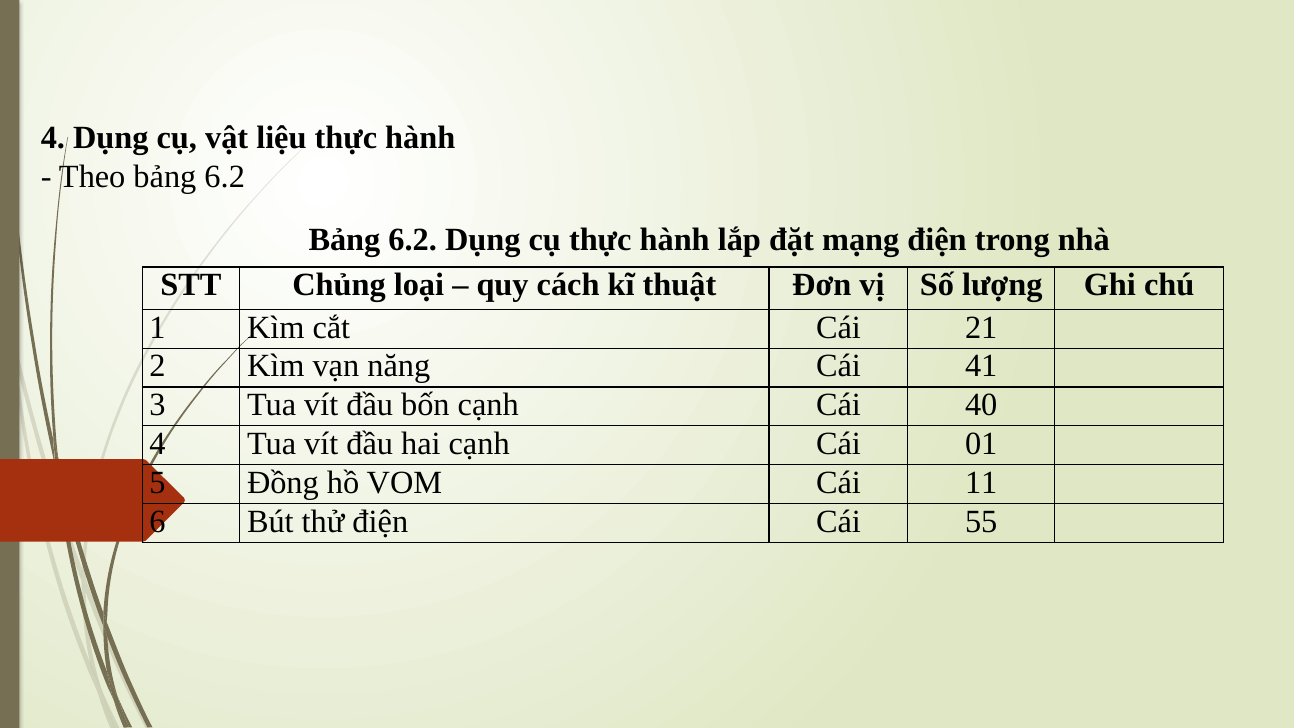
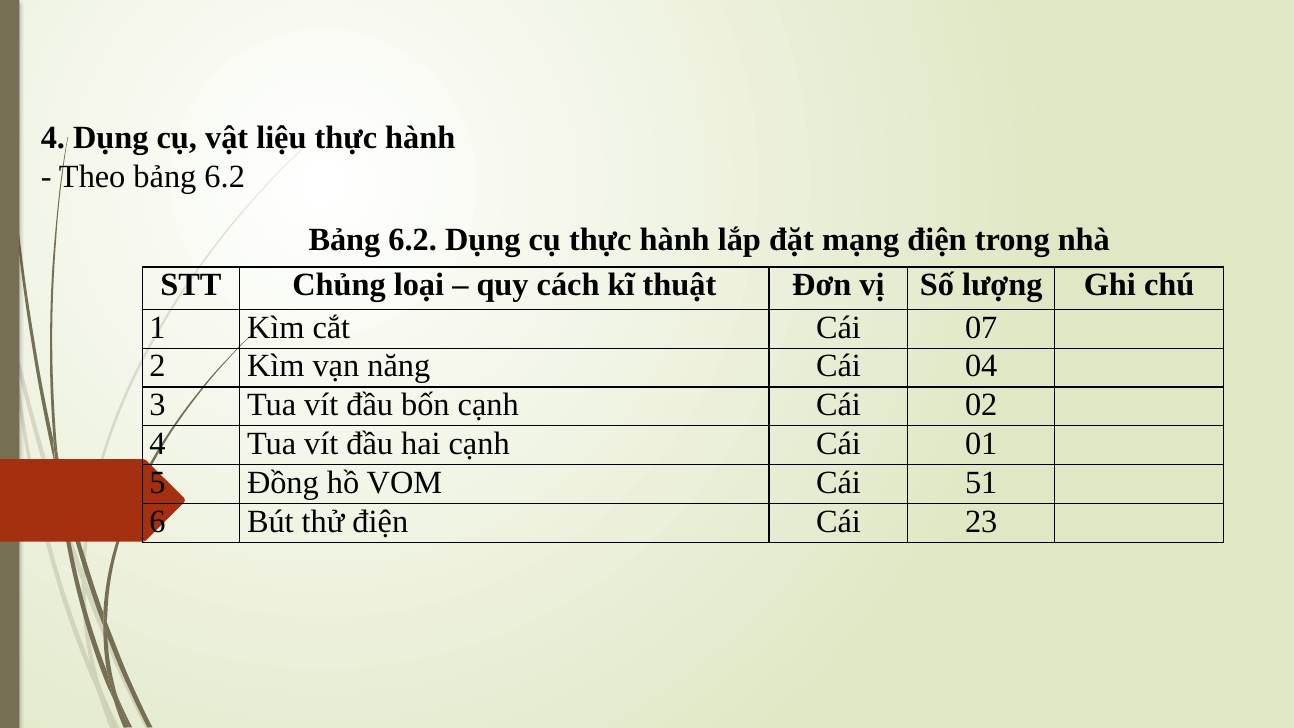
21: 21 -> 07
41: 41 -> 04
40: 40 -> 02
11: 11 -> 51
55: 55 -> 23
